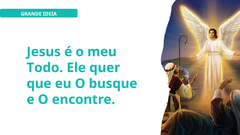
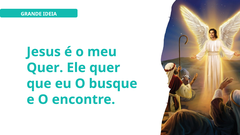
Todo at (45, 68): Todo -> Quer
